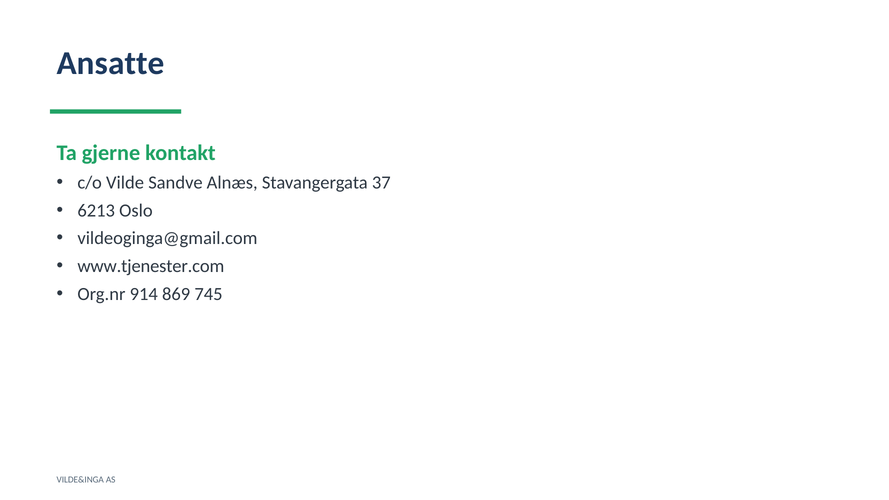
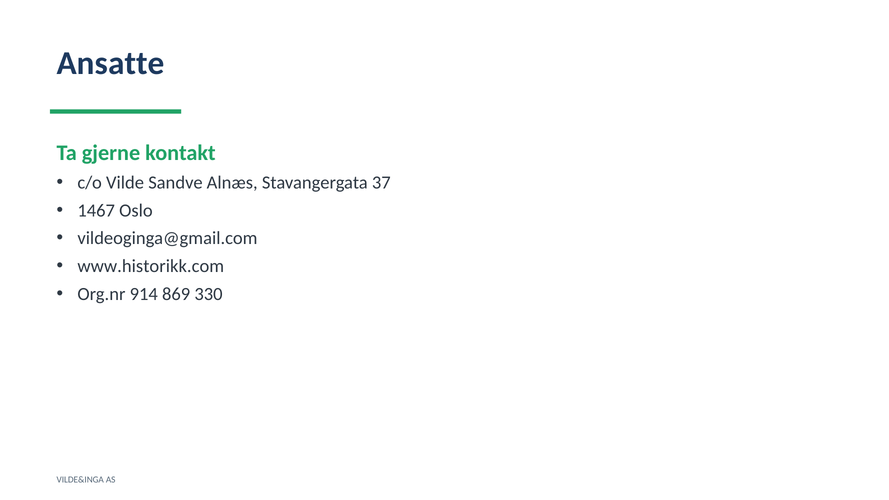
6213: 6213 -> 1467
www.tjenester.com: www.tjenester.com -> www.historikk.com
745: 745 -> 330
